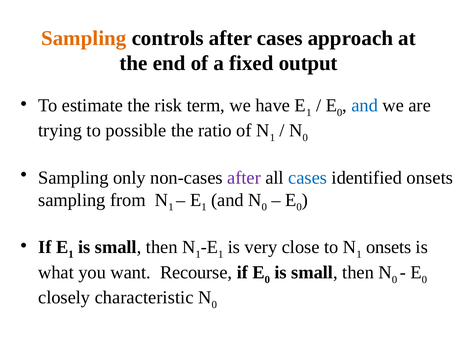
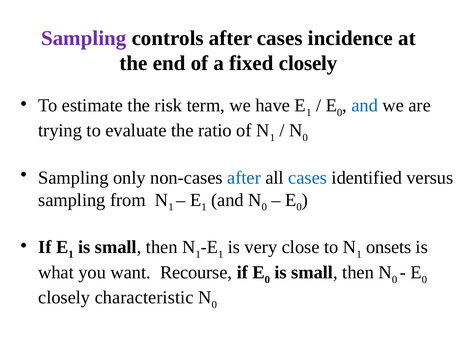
Sampling at (84, 38) colour: orange -> purple
approach: approach -> incidence
fixed output: output -> closely
possible: possible -> evaluate
after at (244, 178) colour: purple -> blue
identified onsets: onsets -> versus
